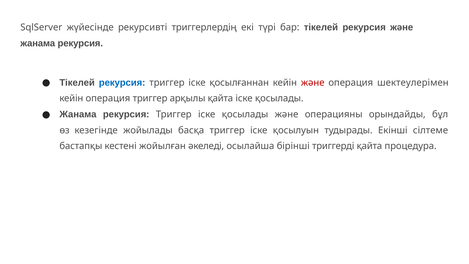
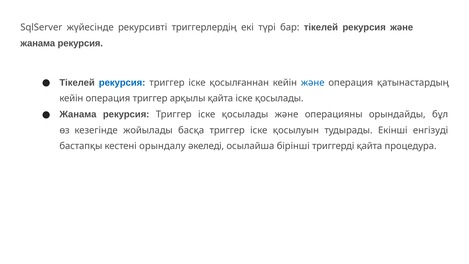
жəне at (313, 83) colour: red -> blue
шектеулерімен: шектеулерімен -> қатынастардың
сілтеме: сілтеме -> енгізуді
жойылған: жойылған -> орындалу
